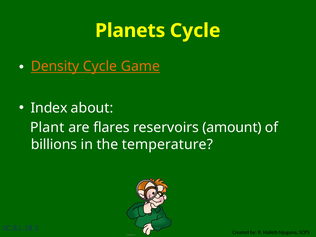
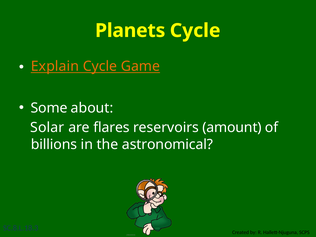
Density: Density -> Explain
Index: Index -> Some
Plant: Plant -> Solar
temperature: temperature -> astronomical
